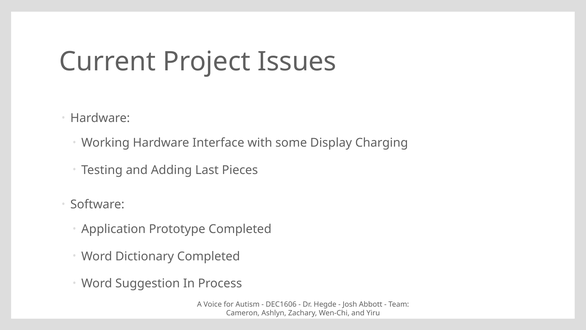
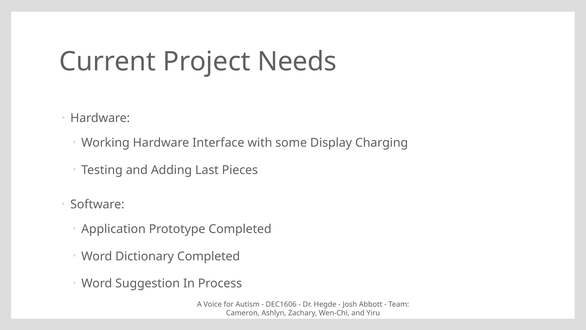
Issues: Issues -> Needs
